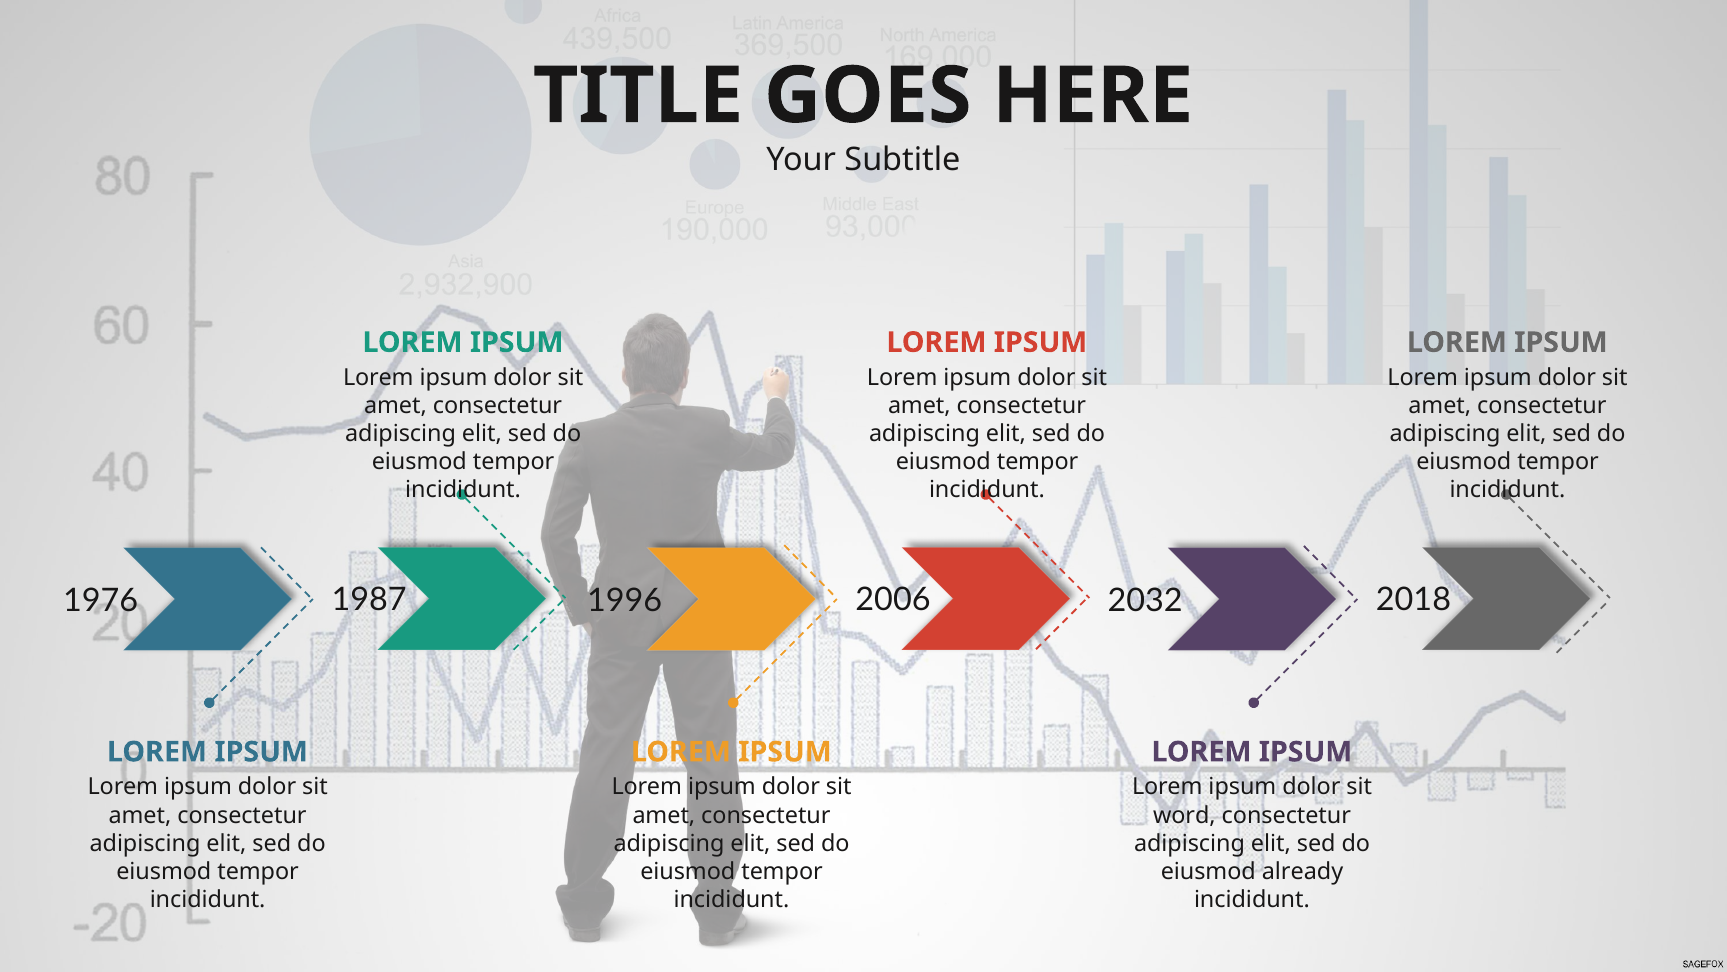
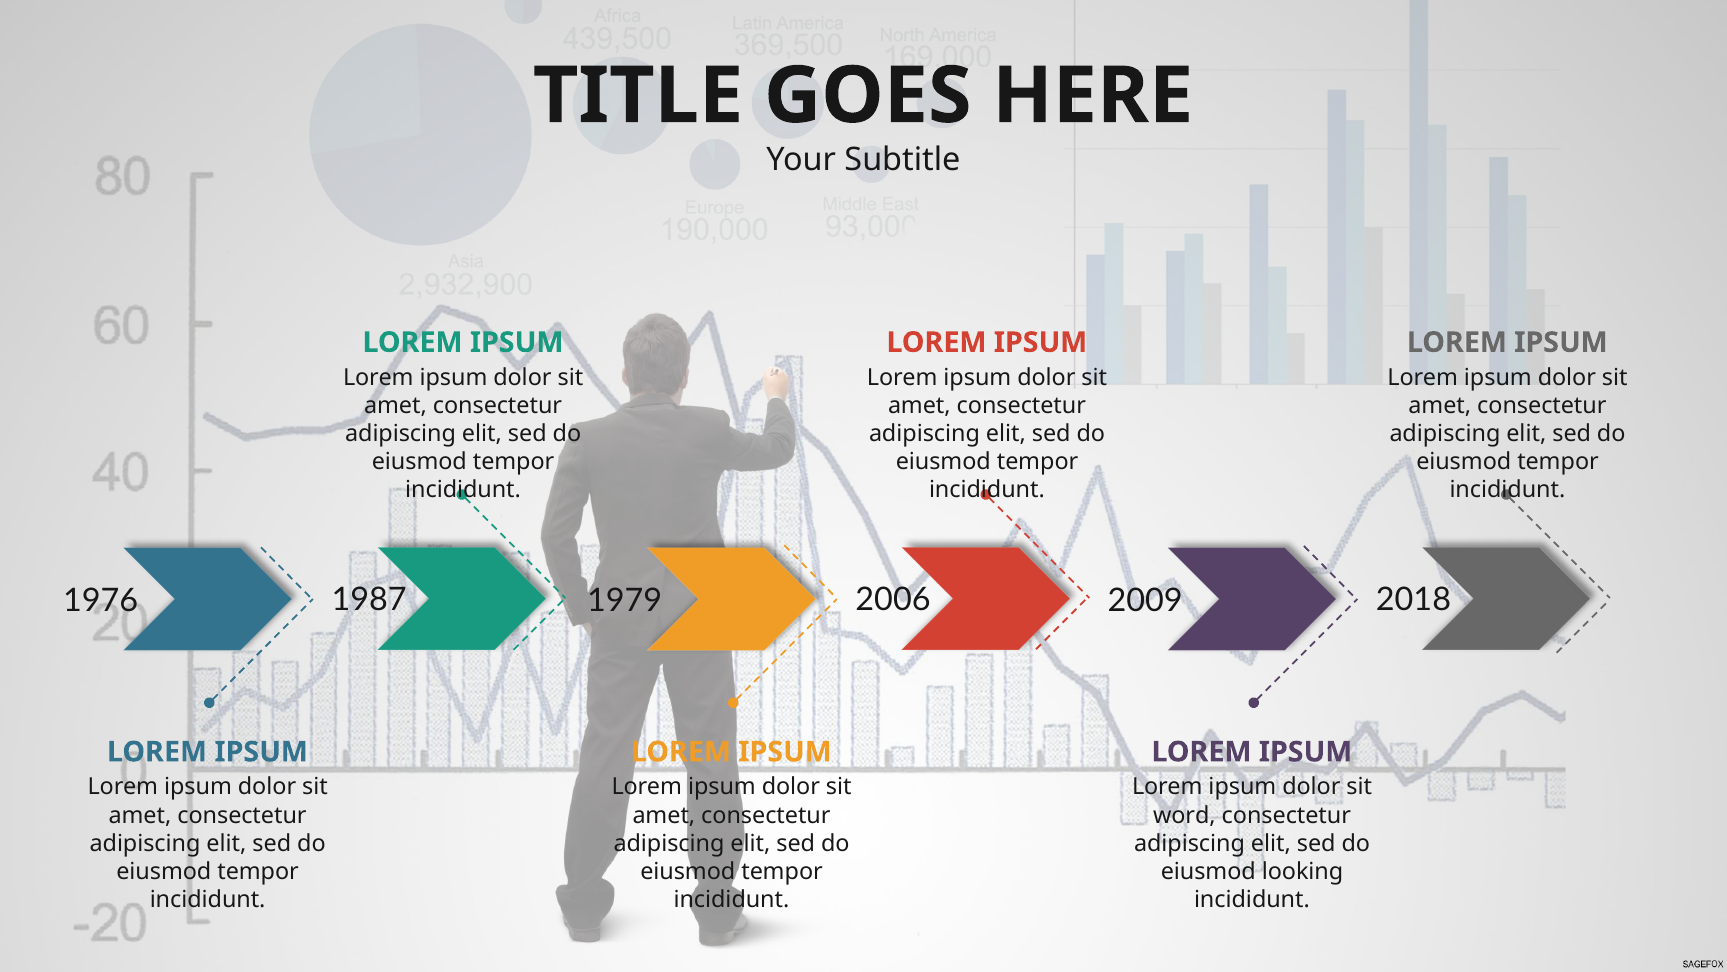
1996: 1996 -> 1979
2032: 2032 -> 2009
already: already -> looking
